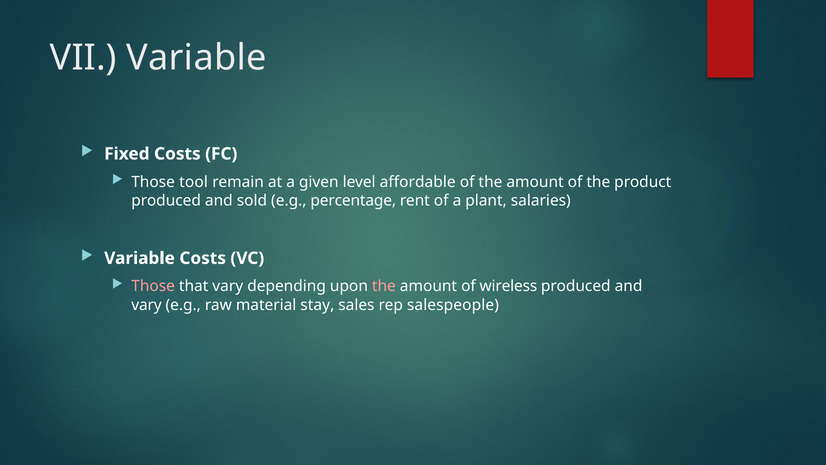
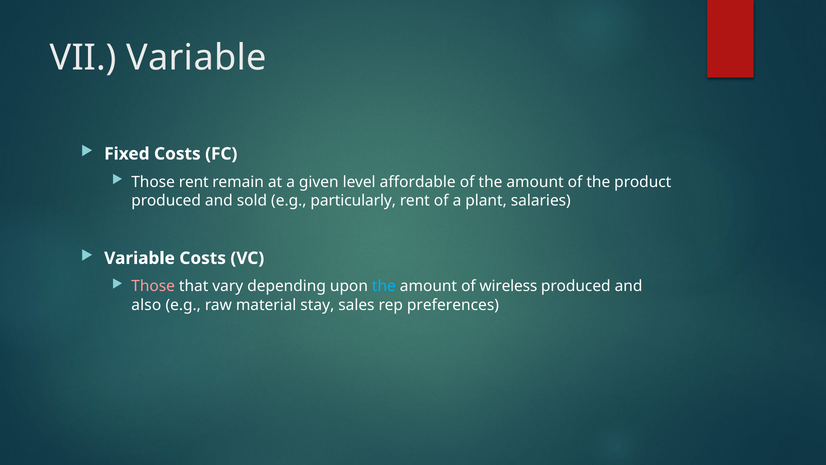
Those tool: tool -> rent
percentage: percentage -> particularly
the at (384, 286) colour: pink -> light blue
vary at (146, 305): vary -> also
salespeople: salespeople -> preferences
